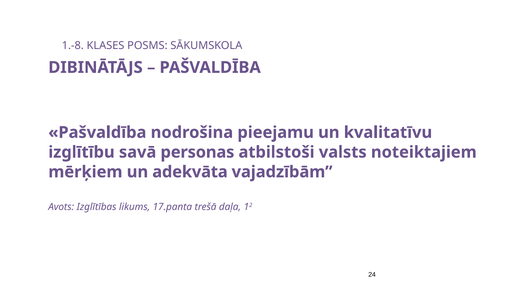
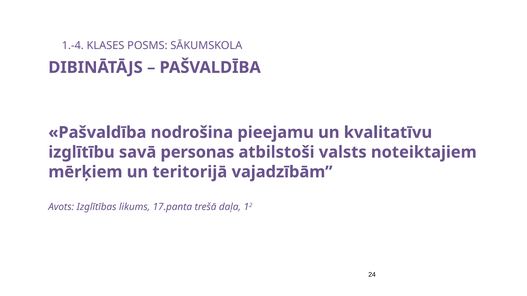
1.-8: 1.-8 -> 1.-4
adekvāta: adekvāta -> teritorijā
